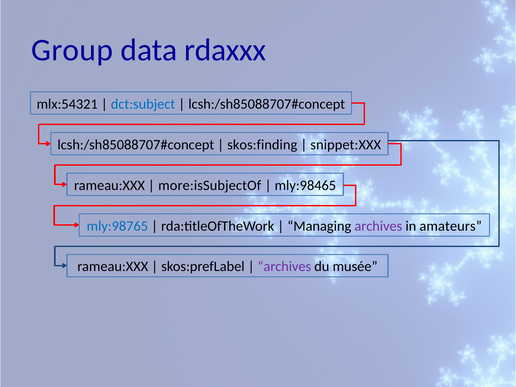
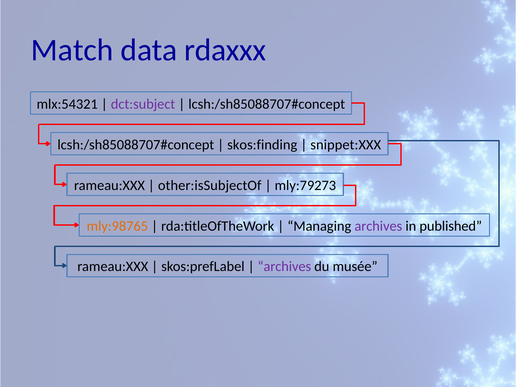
Group: Group -> Match
dct:subject colour: blue -> purple
more:isSubjectOf: more:isSubjectOf -> other:isSubjectOf
mly:98465: mly:98465 -> mly:79273
mly:98765 colour: blue -> orange
amateurs: amateurs -> published
